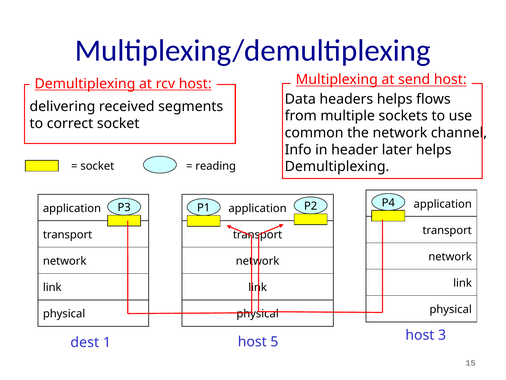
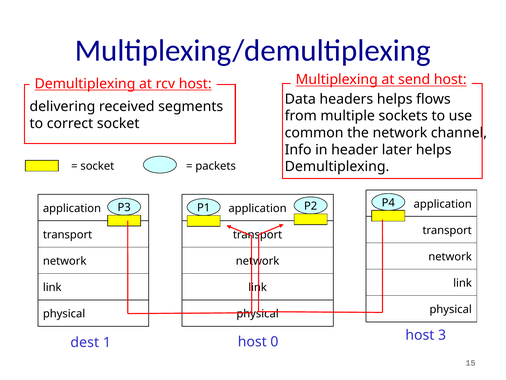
reading: reading -> packets
5: 5 -> 0
